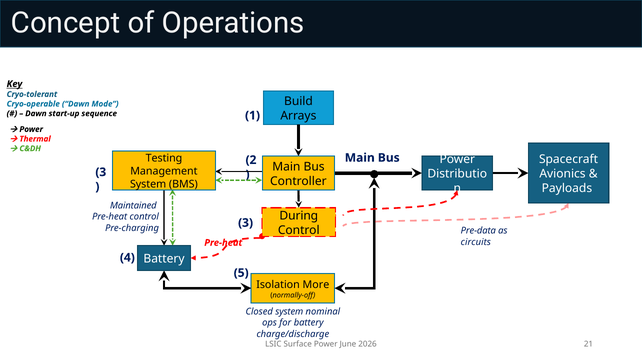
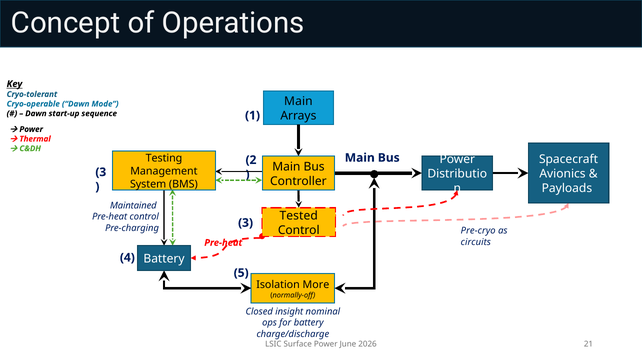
Build at (298, 101): Build -> Main
During: During -> Tested
Pre-data: Pre-data -> Pre-cryo
Closed system: system -> insight
